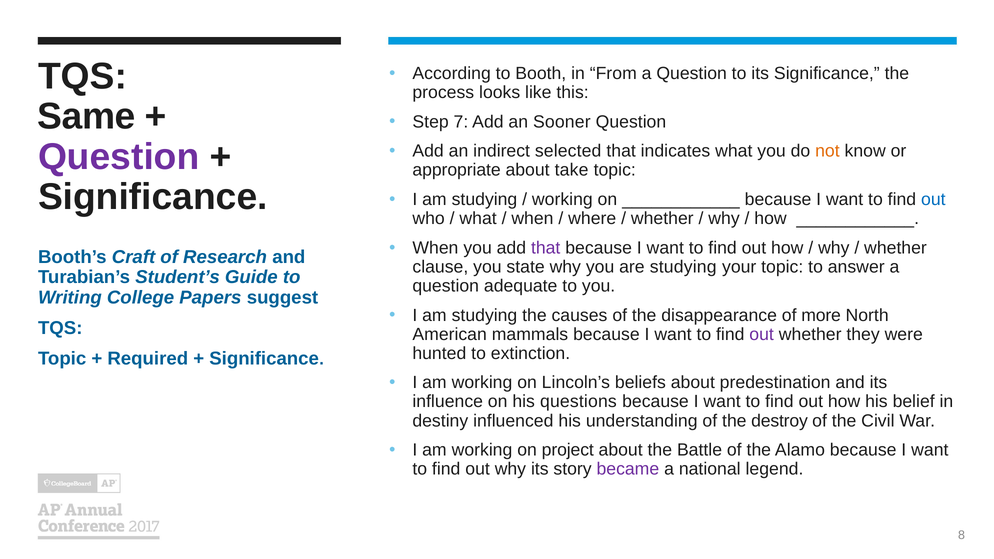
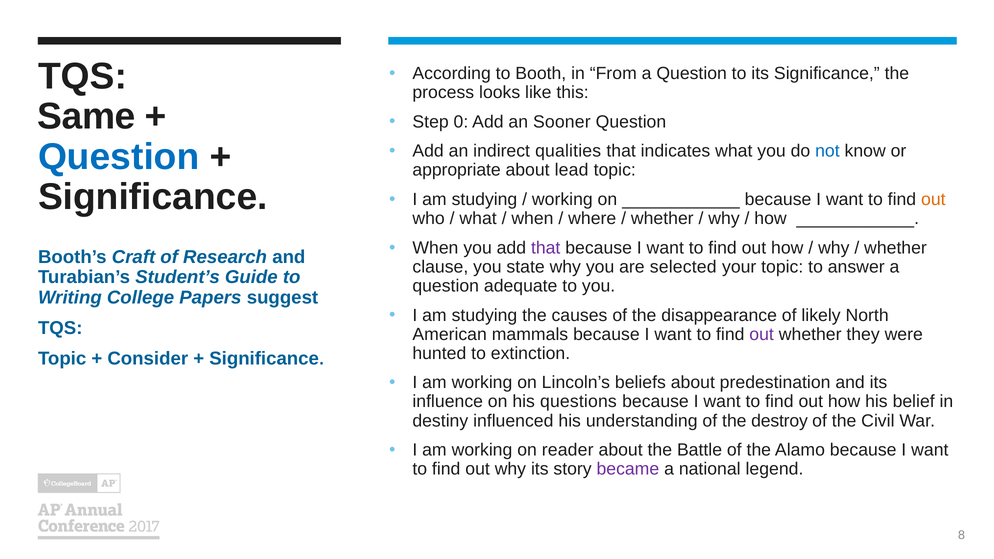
7: 7 -> 0
Question at (119, 157) colour: purple -> blue
selected: selected -> qualities
not colour: orange -> blue
take: take -> lead
out at (933, 200) colour: blue -> orange
are studying: studying -> selected
more: more -> likely
Required: Required -> Consider
project: project -> reader
